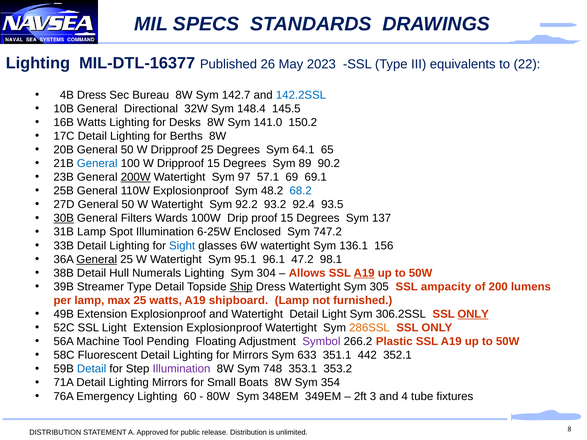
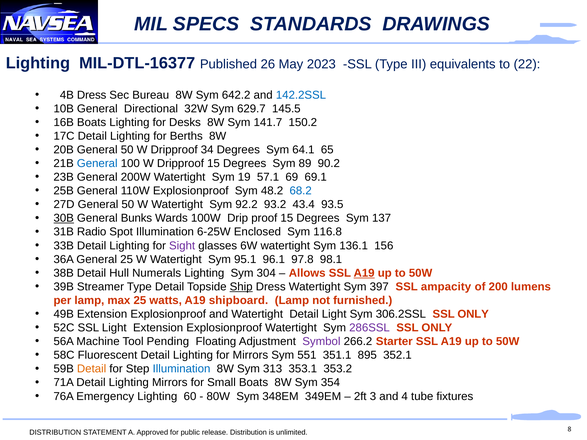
142.7: 142.7 -> 642.2
148.4: 148.4 -> 629.7
16B Watts: Watts -> Boats
141.0: 141.0 -> 141.7
Dripproof 25: 25 -> 34
200W underline: present -> none
97: 97 -> 19
92.4: 92.4 -> 43.4
Filters: Filters -> Bunks
31B Lamp: Lamp -> Radio
747.2: 747.2 -> 116.8
Sight colour: blue -> purple
General at (97, 259) underline: present -> none
47.2: 47.2 -> 97.8
305: 305 -> 397
ONLY at (473, 314) underline: present -> none
286SSL colour: orange -> purple
Plastic: Plastic -> Starter
633: 633 -> 551
442: 442 -> 895
Detail at (92, 369) colour: blue -> orange
Illumination at (181, 369) colour: purple -> blue
748: 748 -> 313
